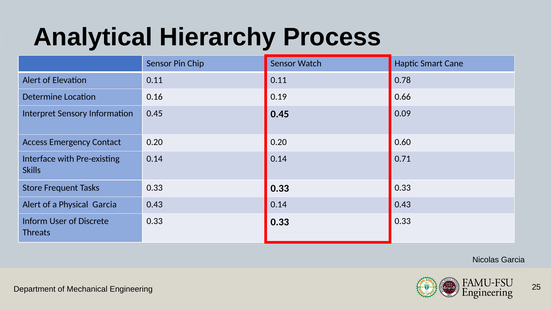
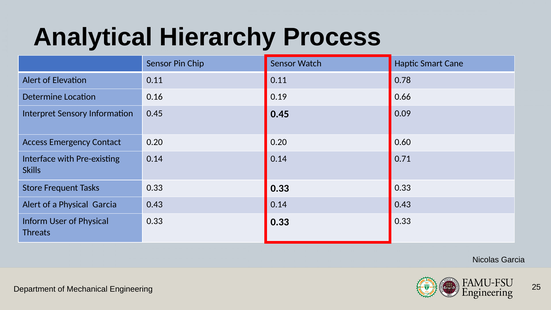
of Discrete: Discrete -> Physical
